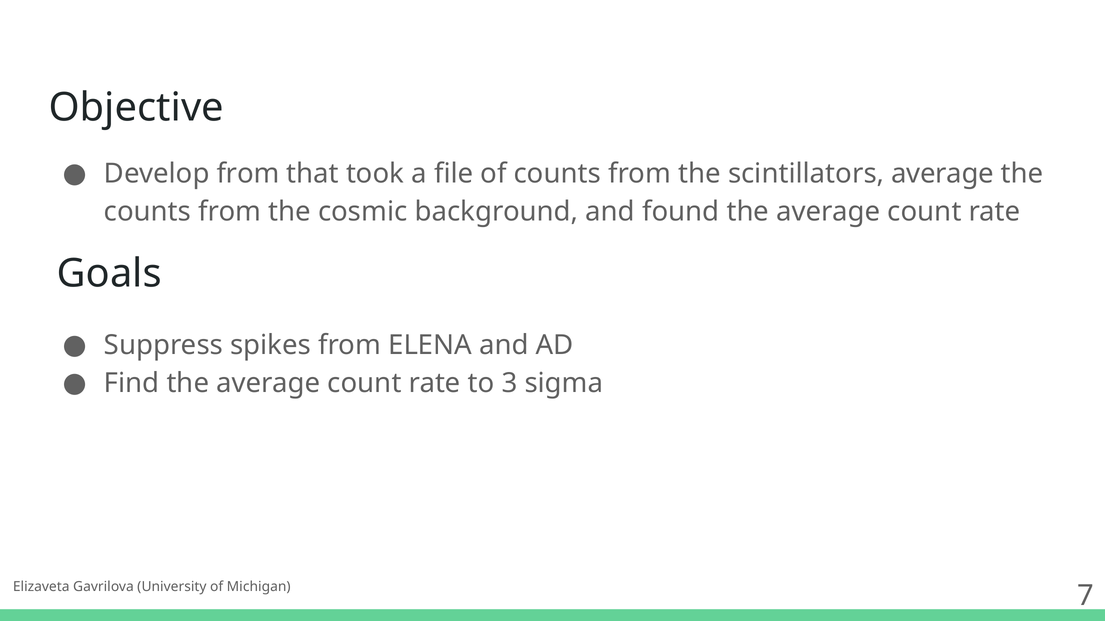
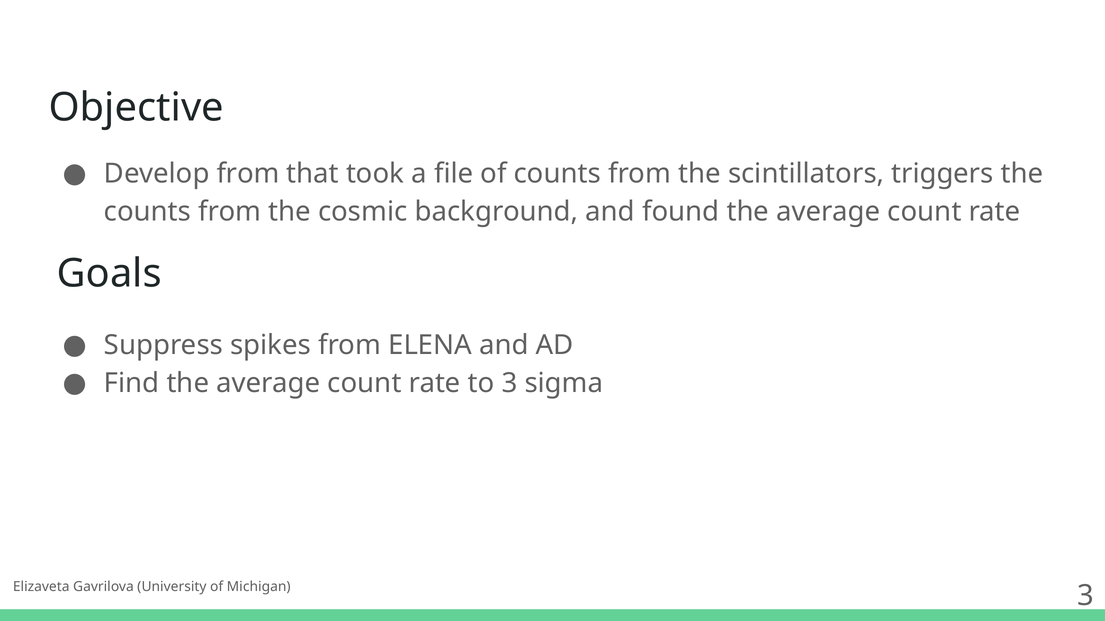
scintillators average: average -> triggers
Michigan 7: 7 -> 3
